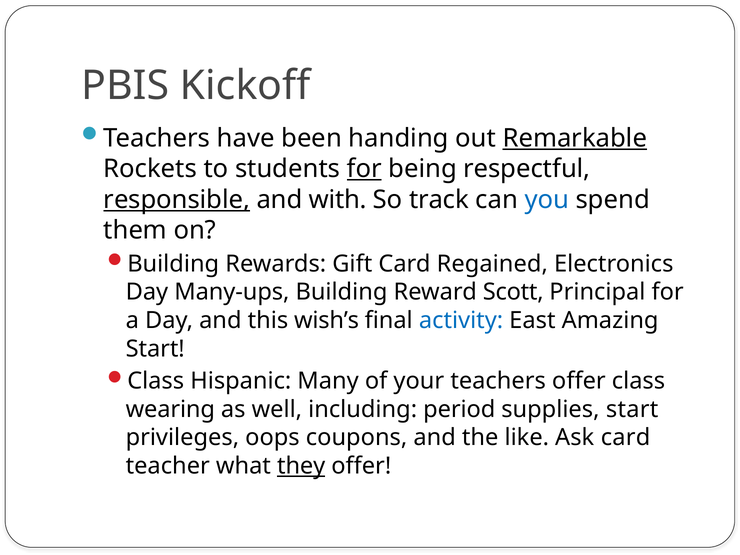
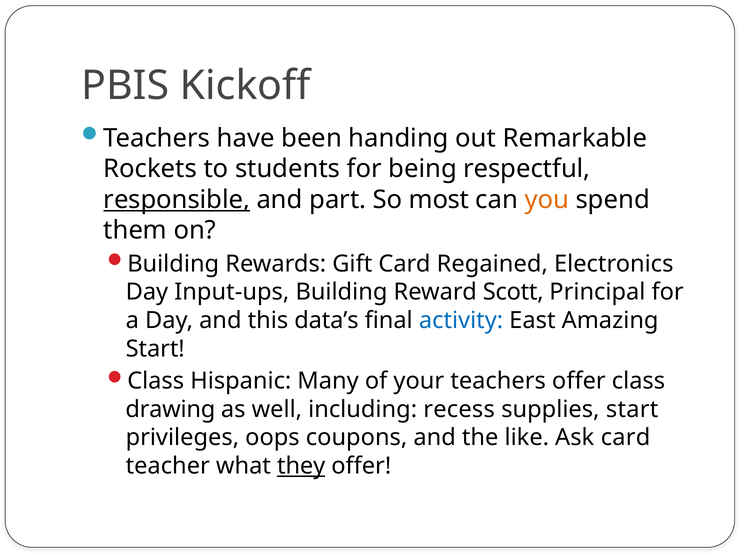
Remarkable underline: present -> none
for at (364, 169) underline: present -> none
with: with -> part
track: track -> most
you colour: blue -> orange
Many-ups: Many-ups -> Input-ups
wish’s: wish’s -> data’s
wearing: wearing -> drawing
period: period -> recess
